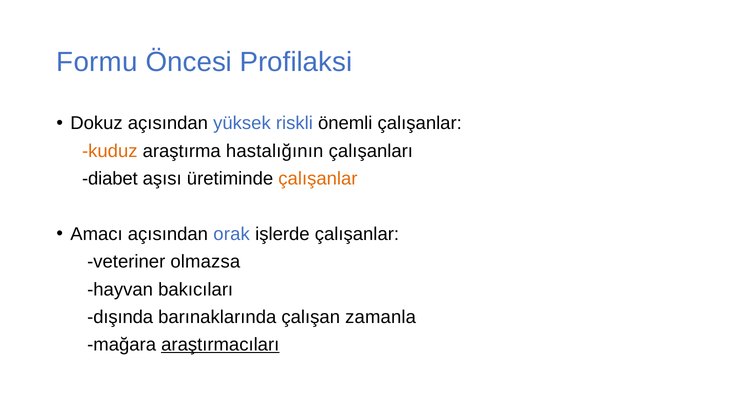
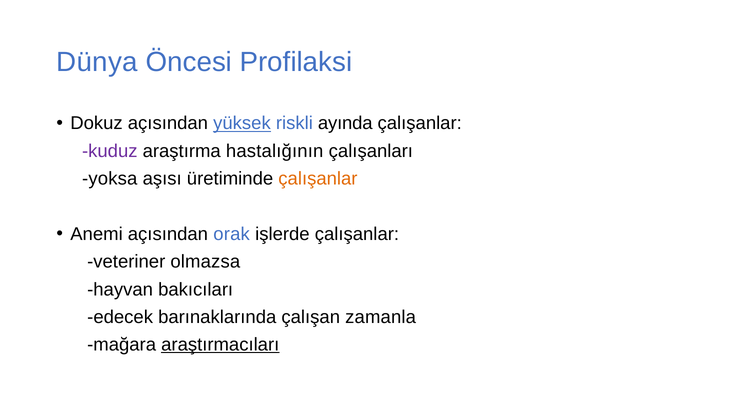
Formu: Formu -> Dünya
yüksek underline: none -> present
önemli: önemli -> ayında
kuduz colour: orange -> purple
diabet: diabet -> yoksa
Amacı: Amacı -> Anemi
dışında: dışında -> edecek
